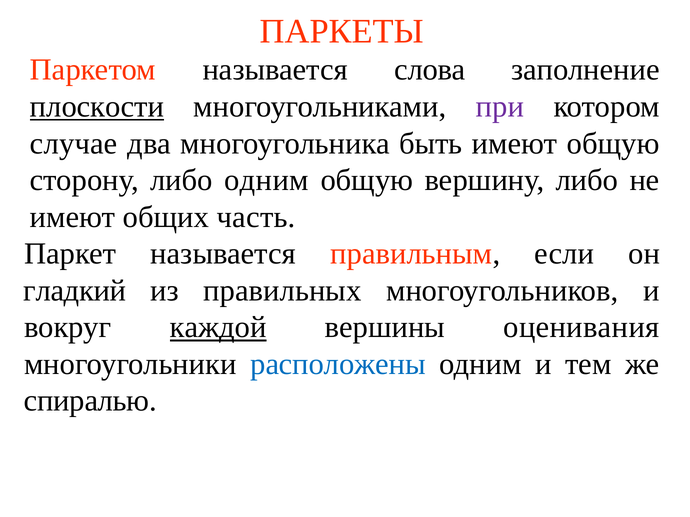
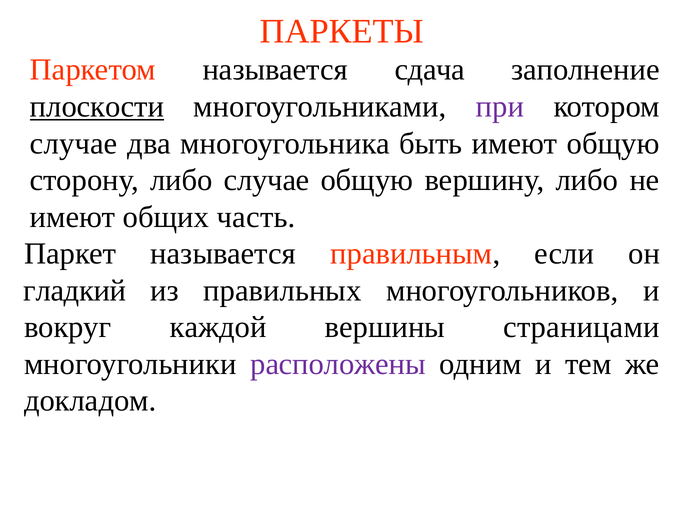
слова: слова -> сдача
либо одним: одним -> случае
каждой underline: present -> none
оценивания: оценивания -> страницами
расположены colour: blue -> purple
спиралью: спиралью -> докладом
